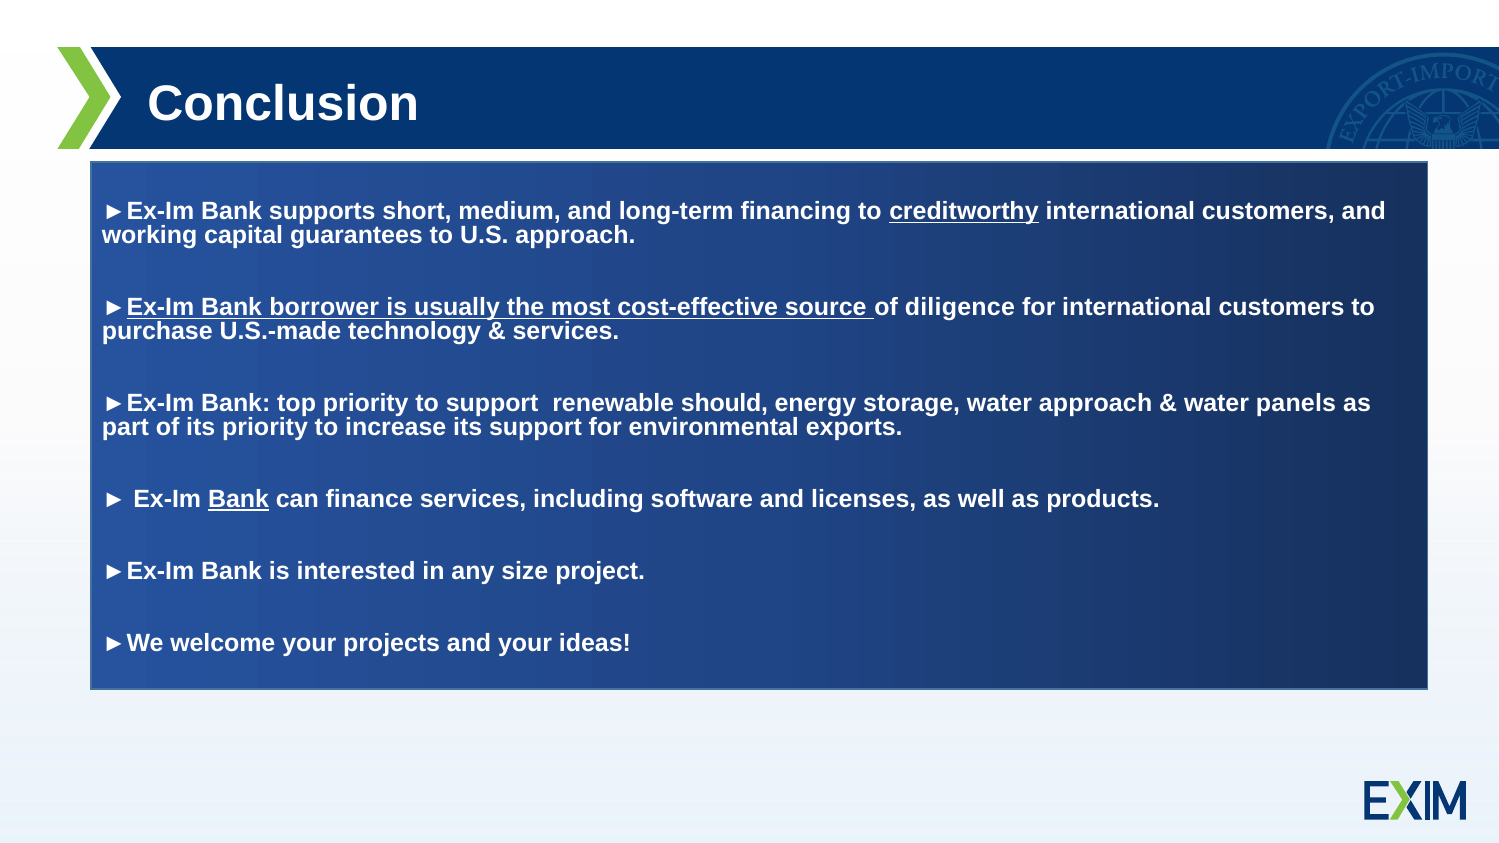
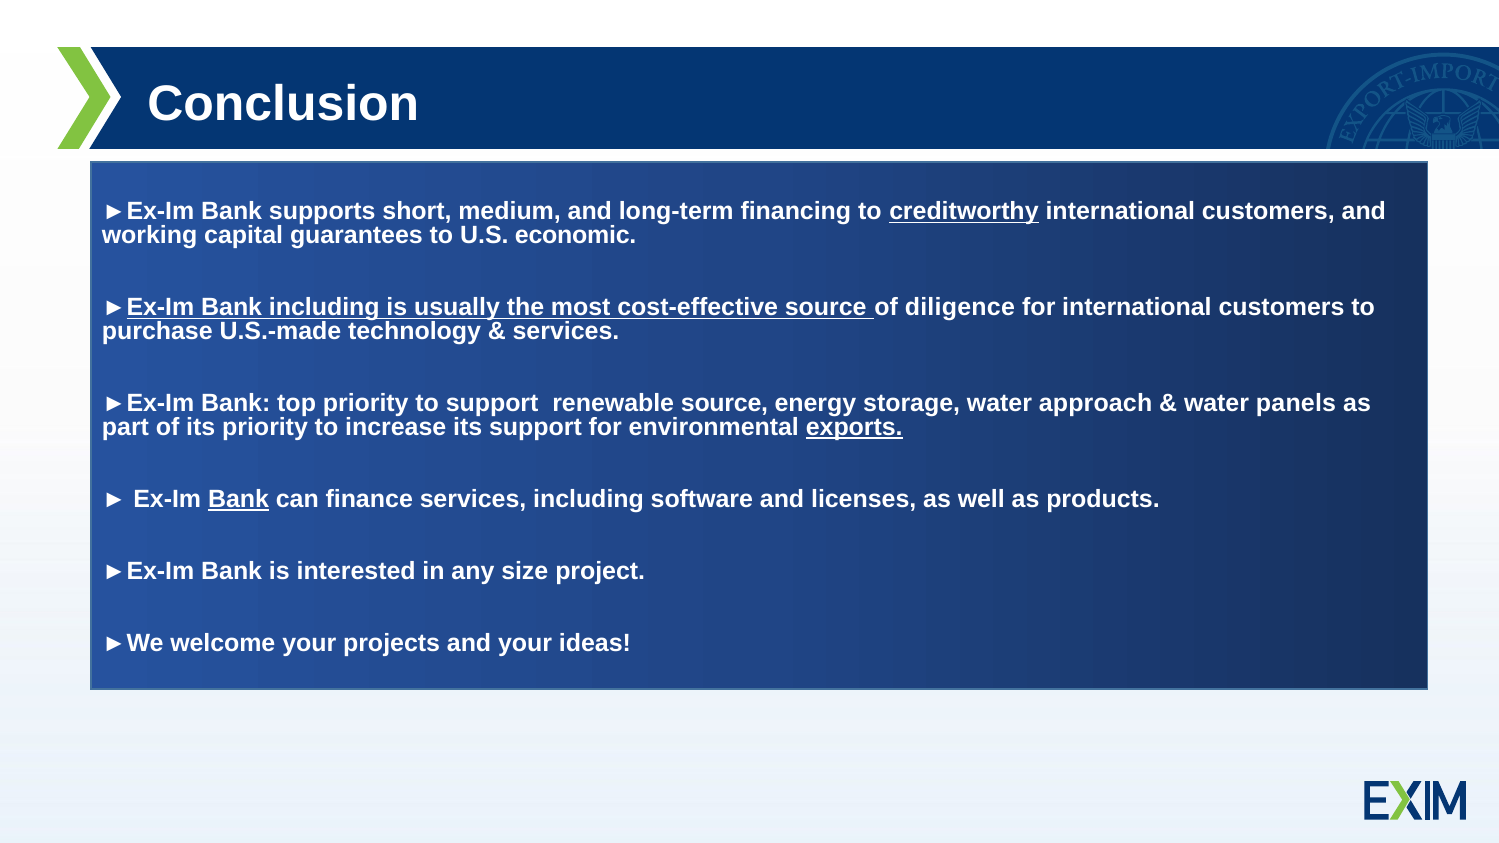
U.S approach: approach -> economic
Bank borrower: borrower -> including
renewable should: should -> source
exports underline: none -> present
